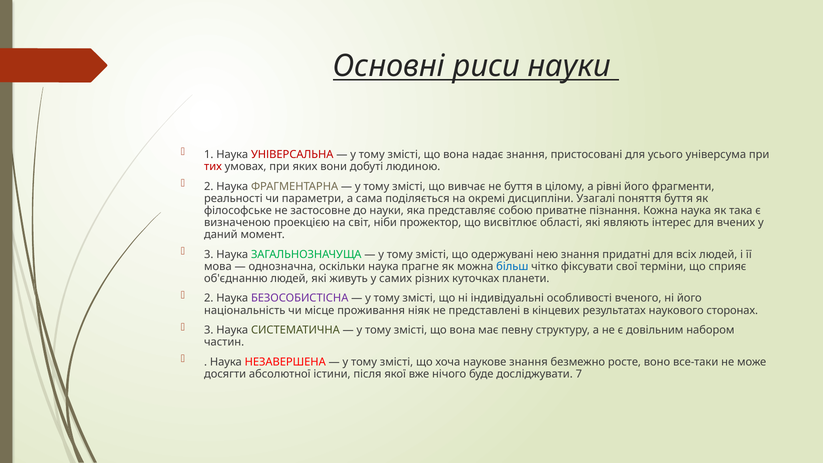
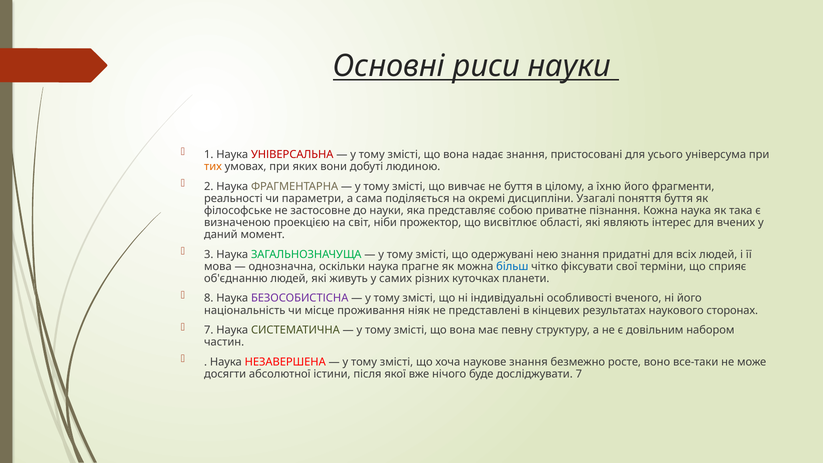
тих colour: red -> orange
рівні: рівні -> їхню
2 at (209, 298): 2 -> 8
3 at (209, 330): 3 -> 7
